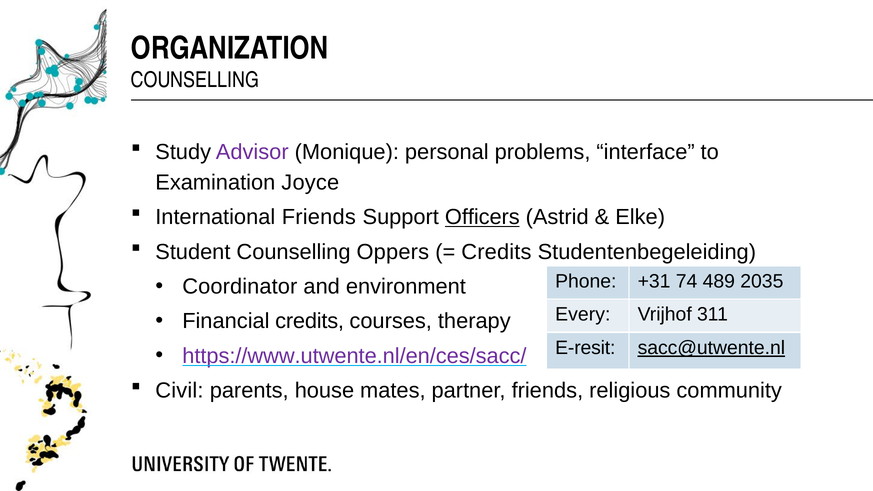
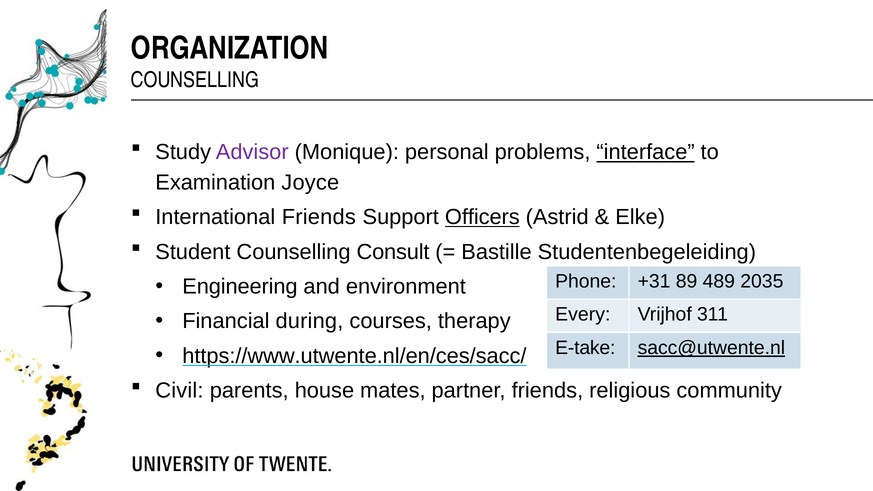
interface underline: none -> present
Oppers: Oppers -> Consult
Credits at (496, 252): Credits -> Bastille
74: 74 -> 89
Coordinator: Coordinator -> Engineering
Financial credits: credits -> during
E-resit: E-resit -> E-take
https://www.utwente.nl/en/ces/sacc/ colour: purple -> black
